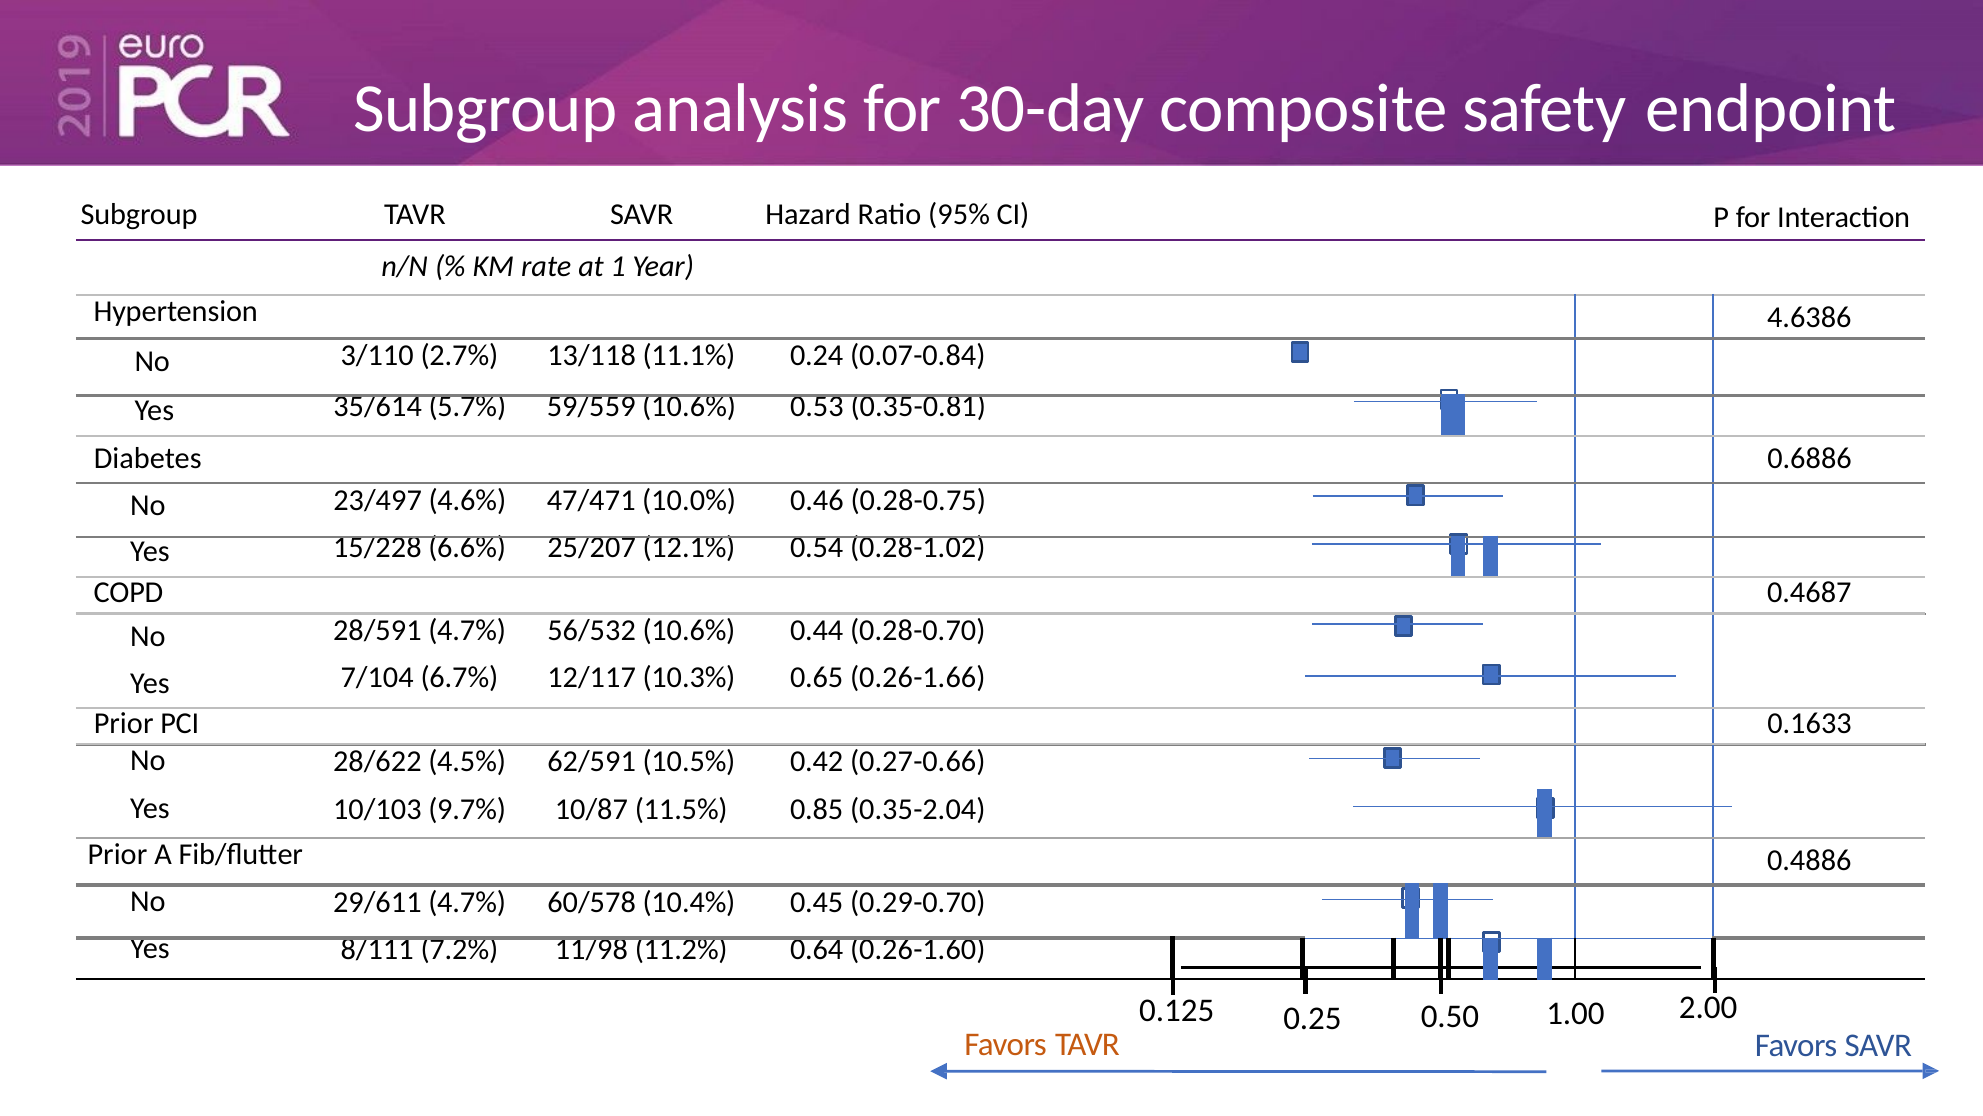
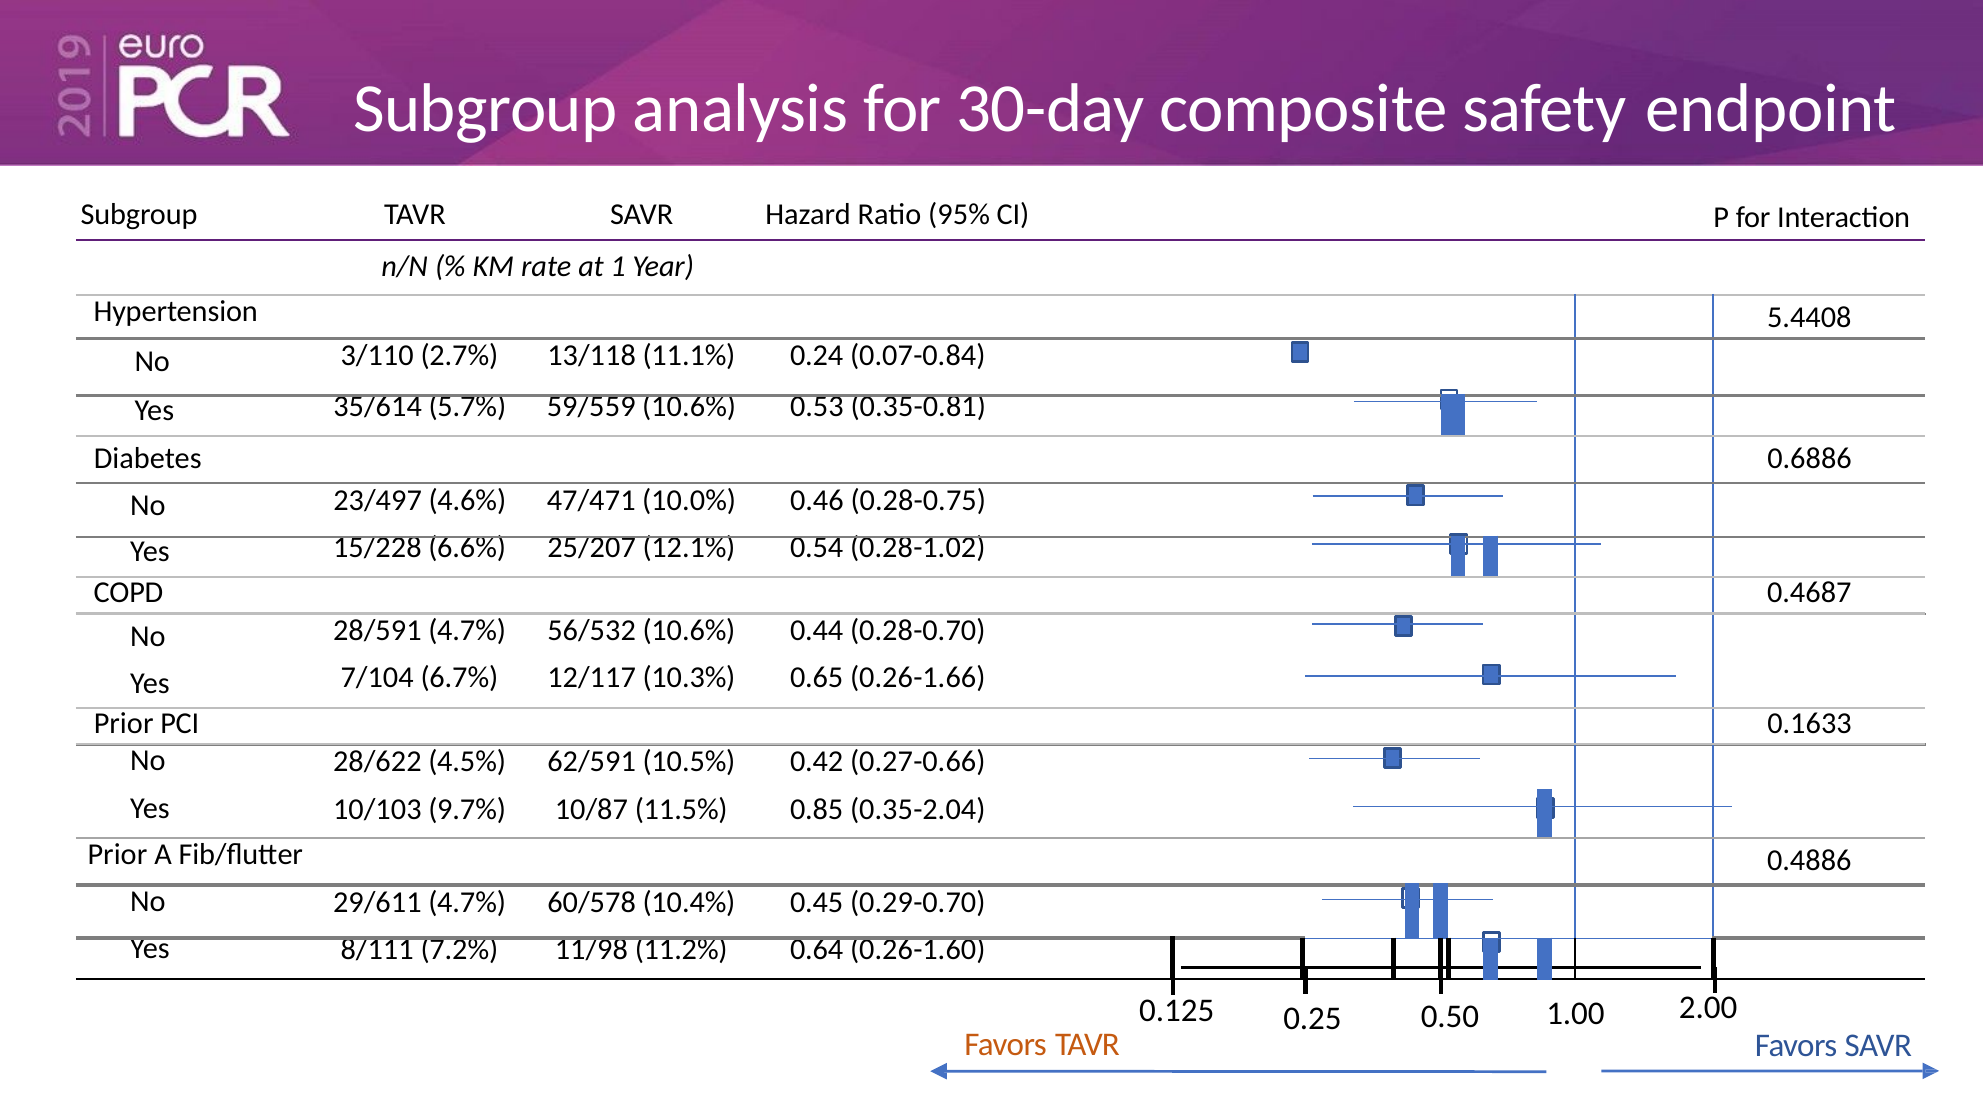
4.6386: 4.6386 -> 5.4408
